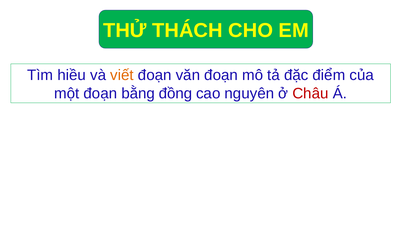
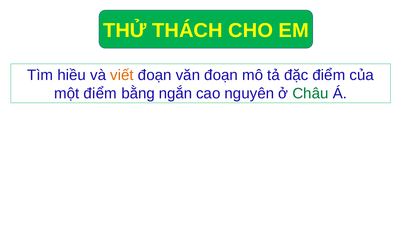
một đoạn: đoạn -> điểm
đồng: đồng -> ngắn
Châu colour: red -> green
